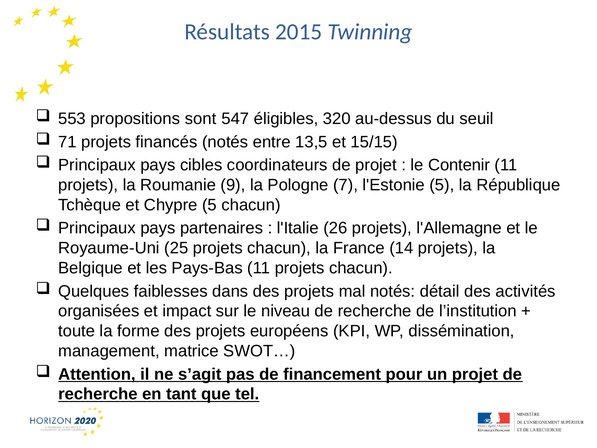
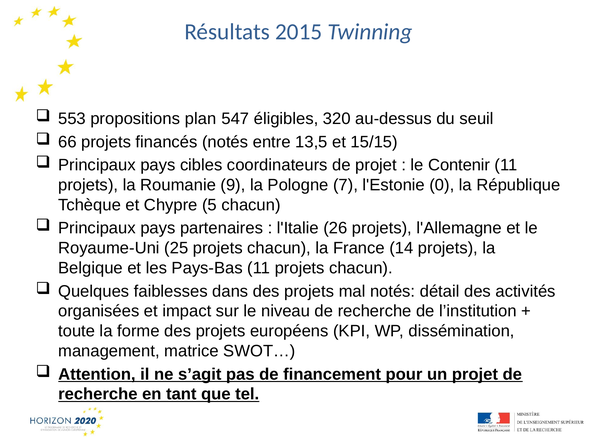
sont: sont -> plan
71: 71 -> 66
l'Estonie 5: 5 -> 0
